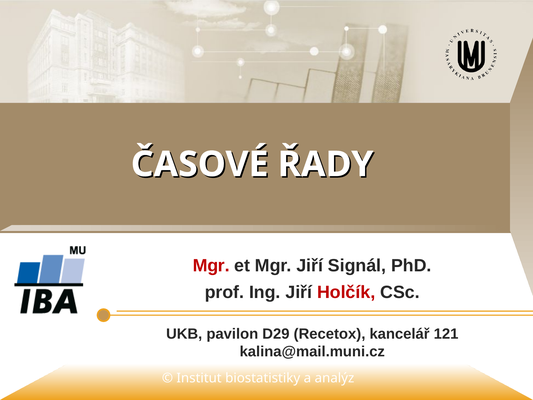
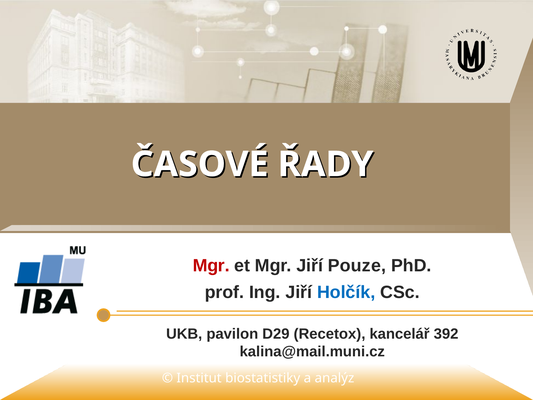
Signál: Signál -> Pouze
Holčík colour: red -> blue
121: 121 -> 392
